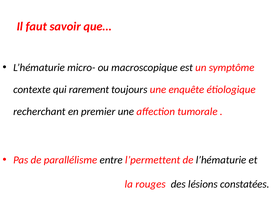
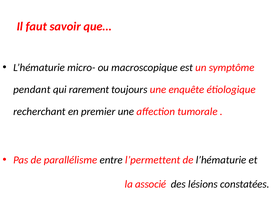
contexte: contexte -> pendant
rouges: rouges -> associé
